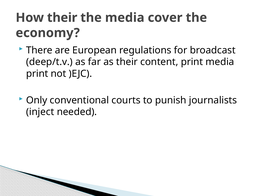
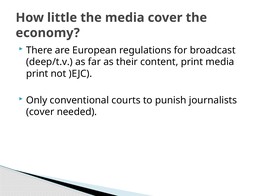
How their: their -> little
inject at (40, 112): inject -> cover
